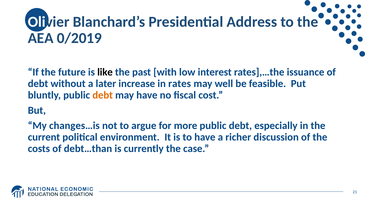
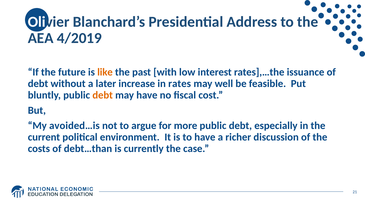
0/2019: 0/2019 -> 4/2019
like colour: black -> orange
changes…is: changes…is -> avoided…is
